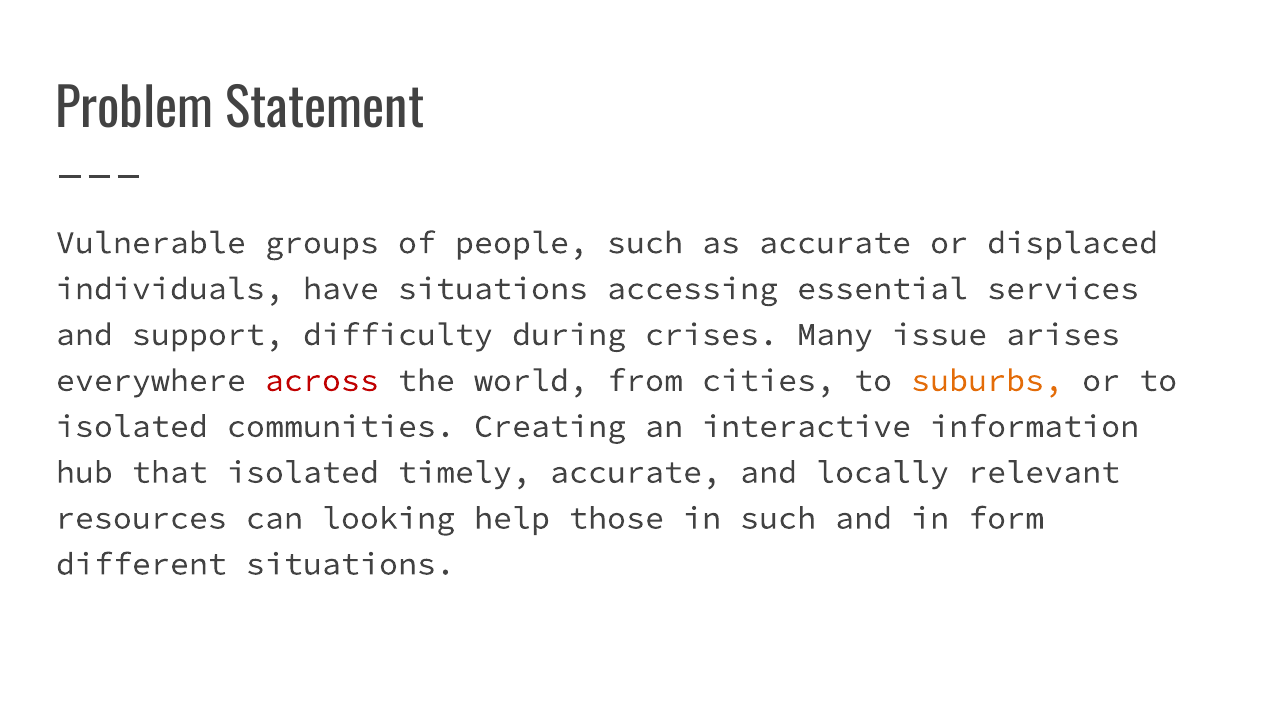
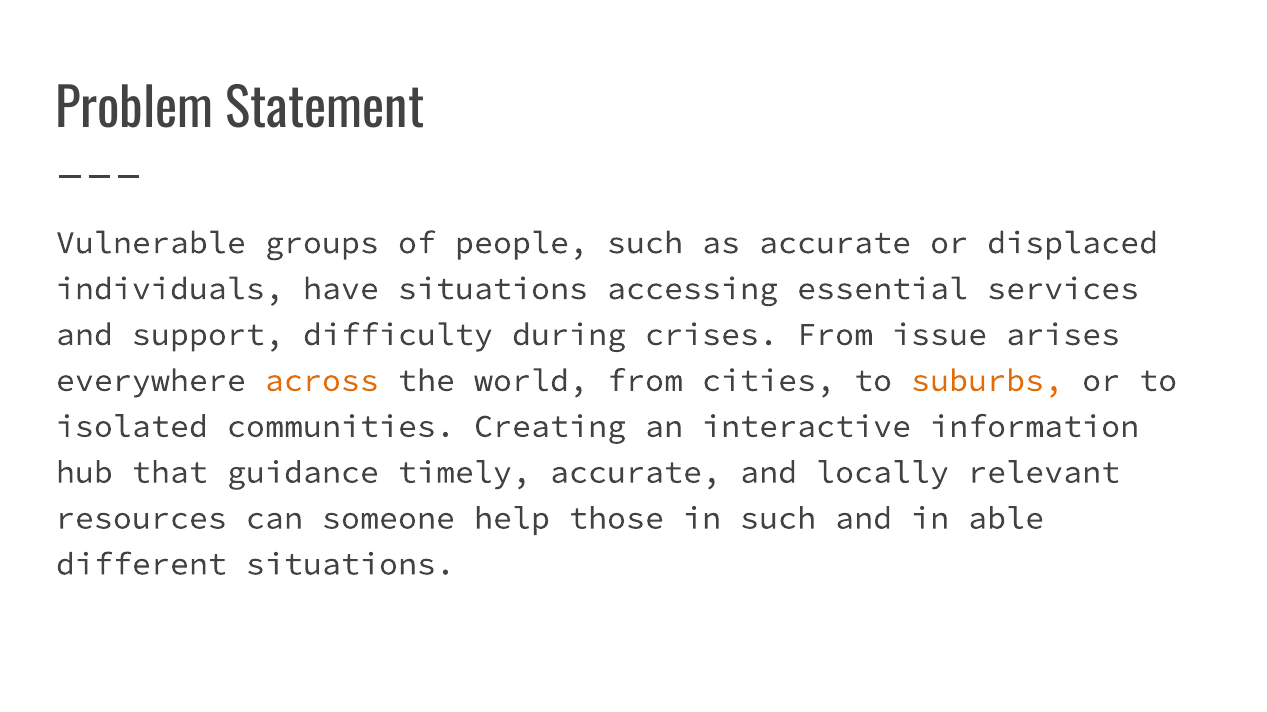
crises Many: Many -> From
across colour: red -> orange
that isolated: isolated -> guidance
looking: looking -> someone
form: form -> able
